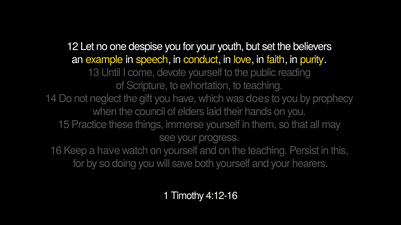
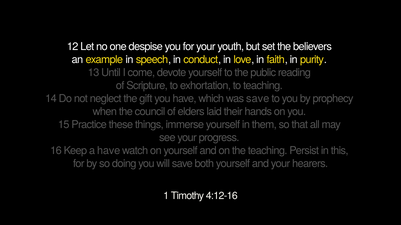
was does: does -> save
